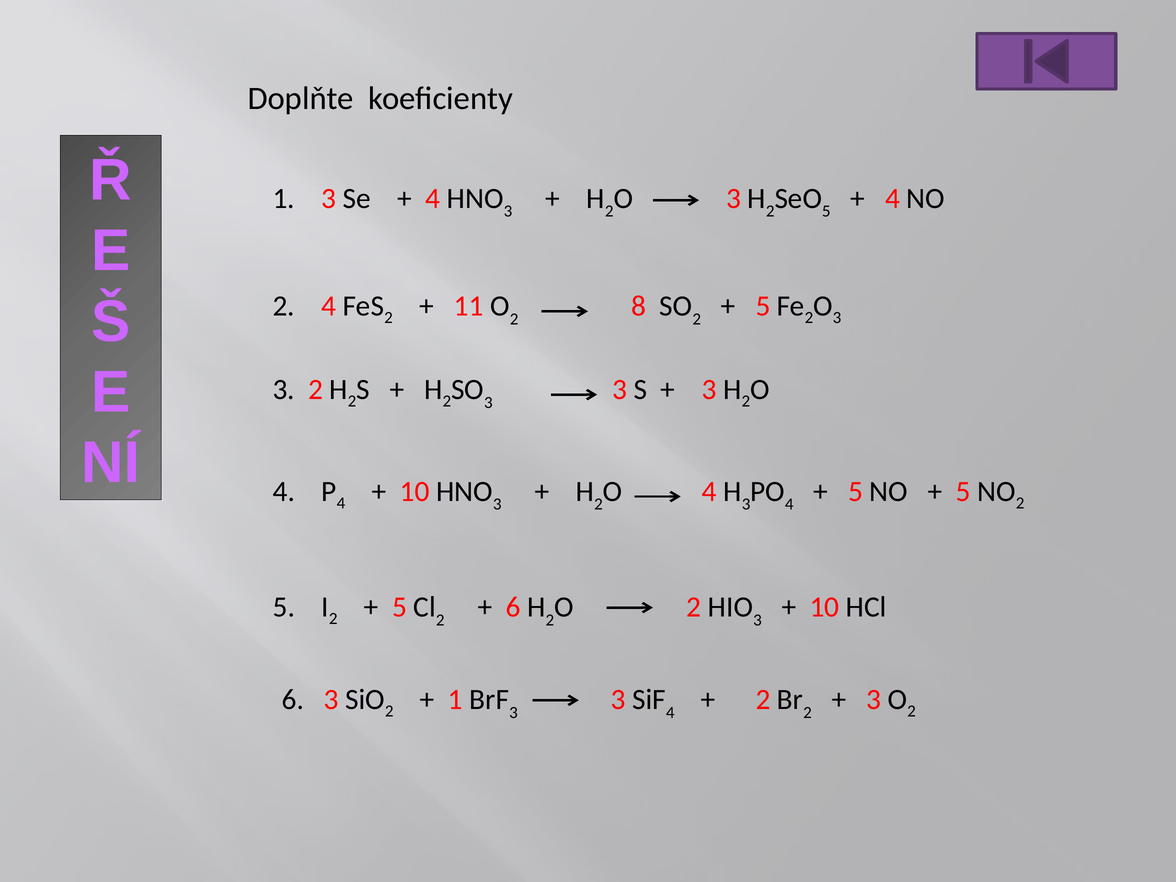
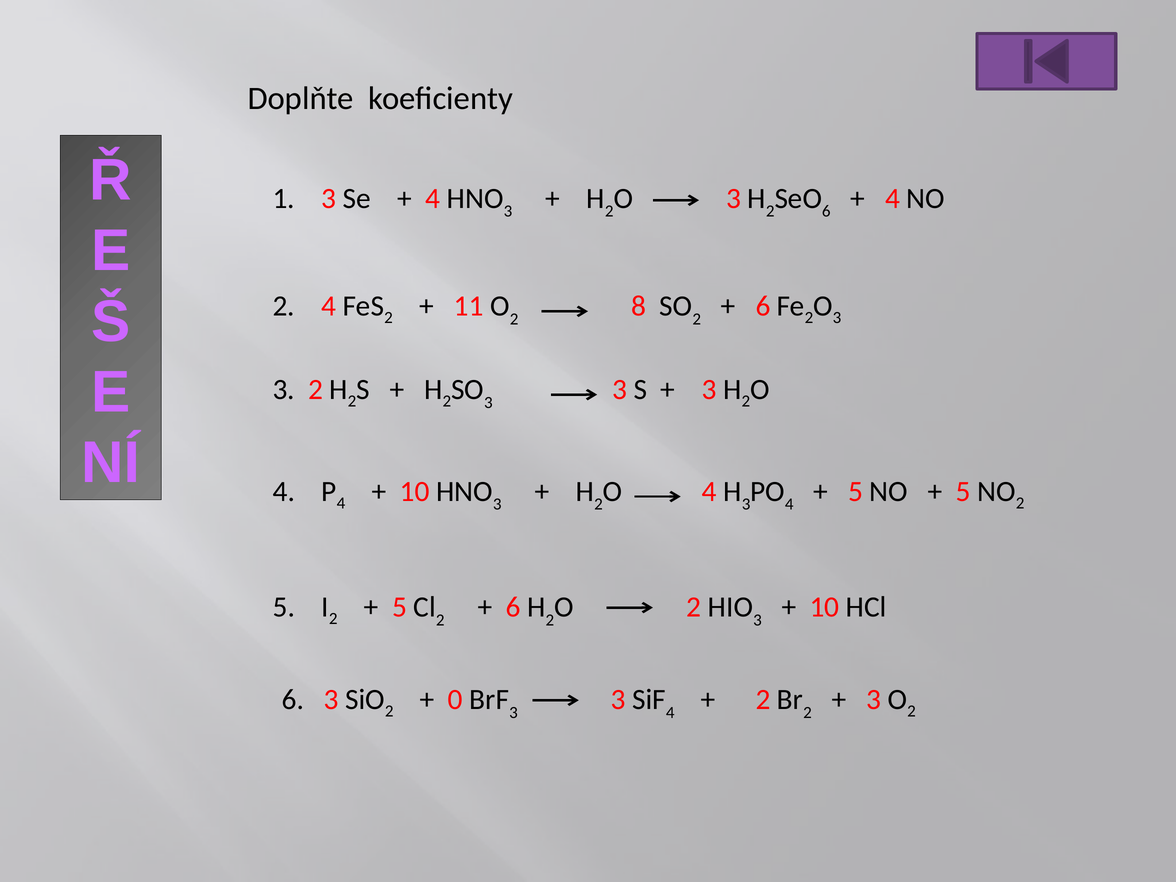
5 at (826, 211): 5 -> 6
5 at (763, 306): 5 -> 6
1 at (455, 700): 1 -> 0
